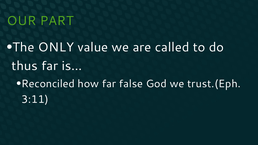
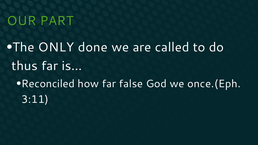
value: value -> done
trust.(Eph: trust.(Eph -> once.(Eph
